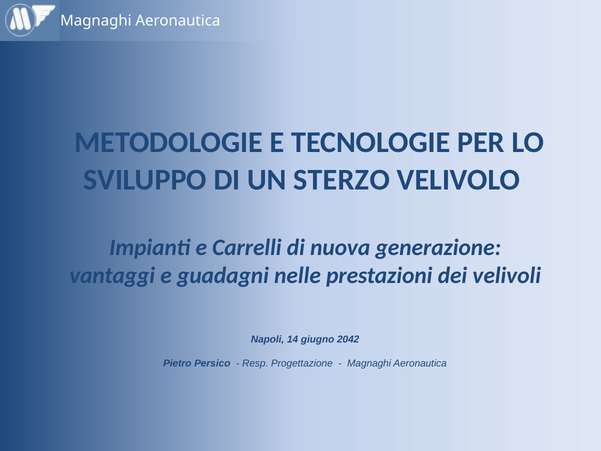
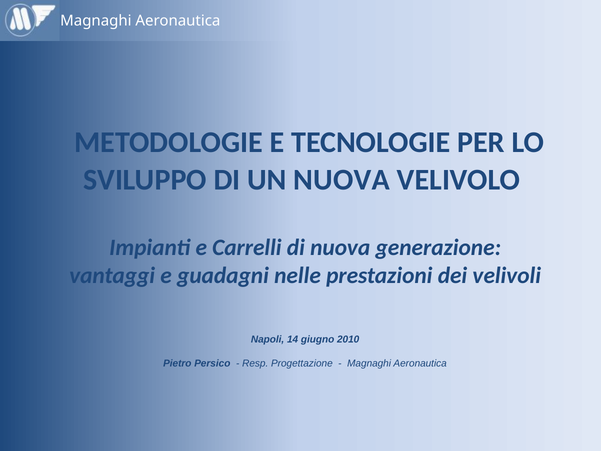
UN STERZO: STERZO -> NUOVA
2042: 2042 -> 2010
